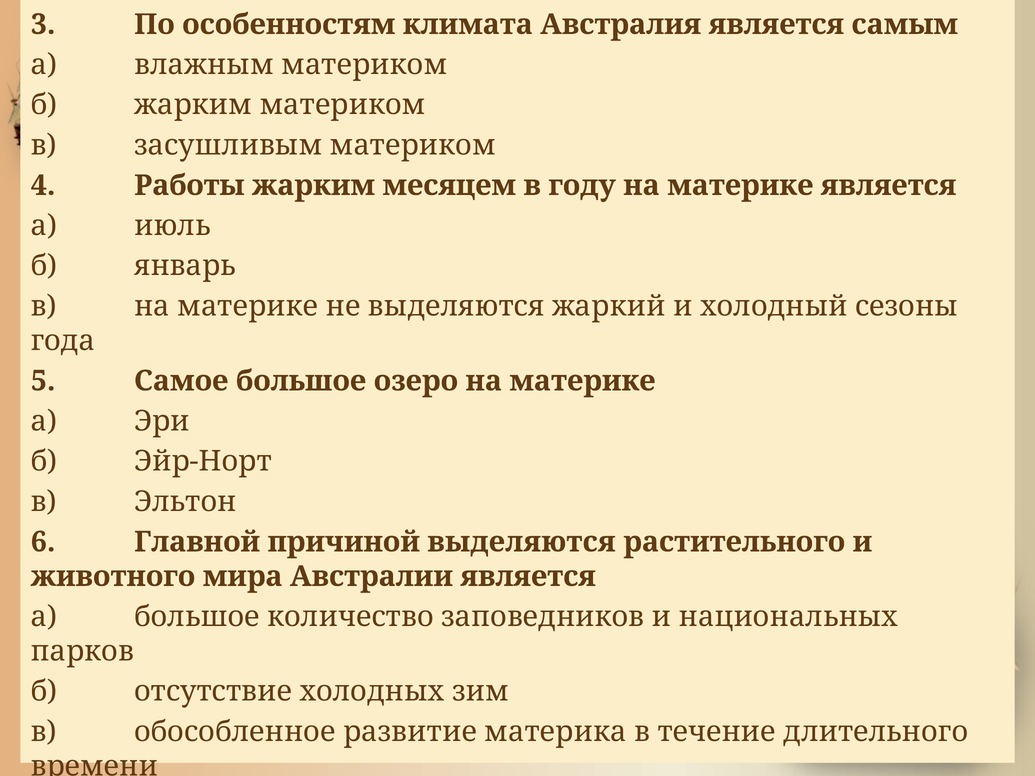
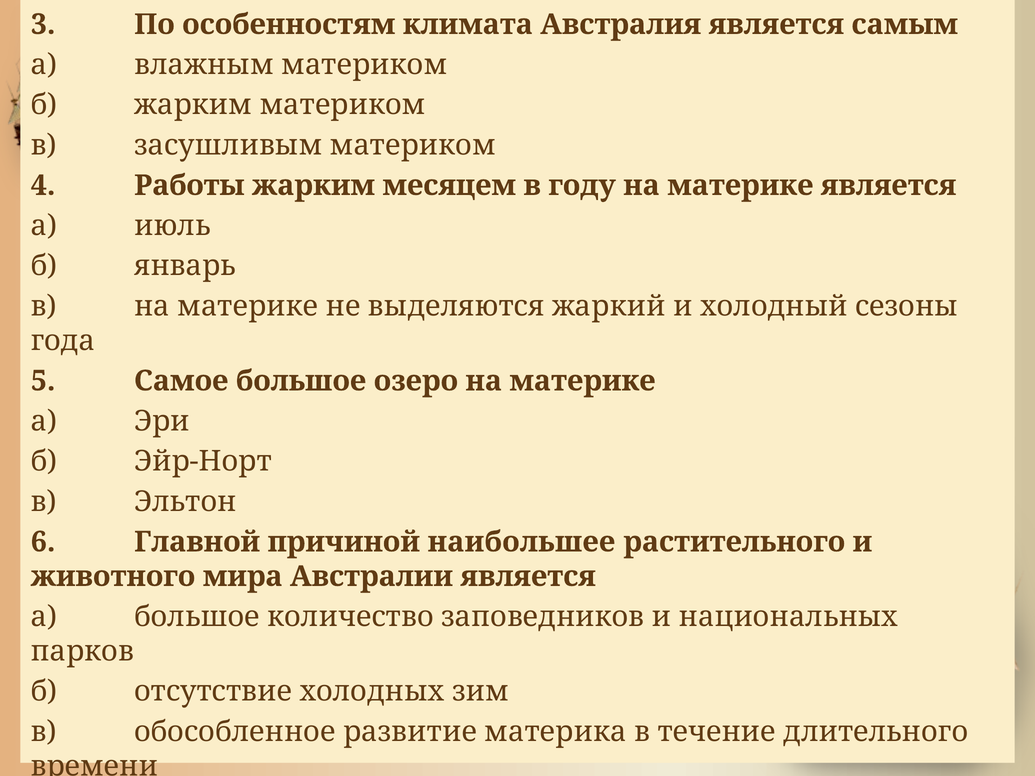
причиной выделяются: выделяются -> наибольшее
